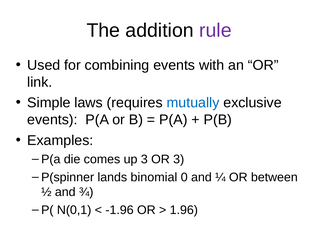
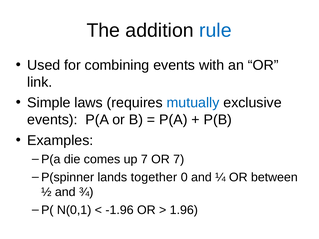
rule colour: purple -> blue
up 3: 3 -> 7
OR 3: 3 -> 7
binomial: binomial -> together
